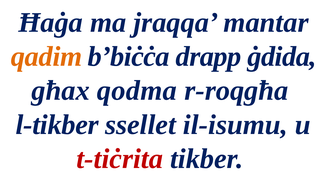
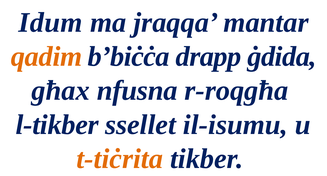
Ħaġa: Ħaġa -> Idum
qodma: qodma -> nfusna
t-tiċrita colour: red -> orange
